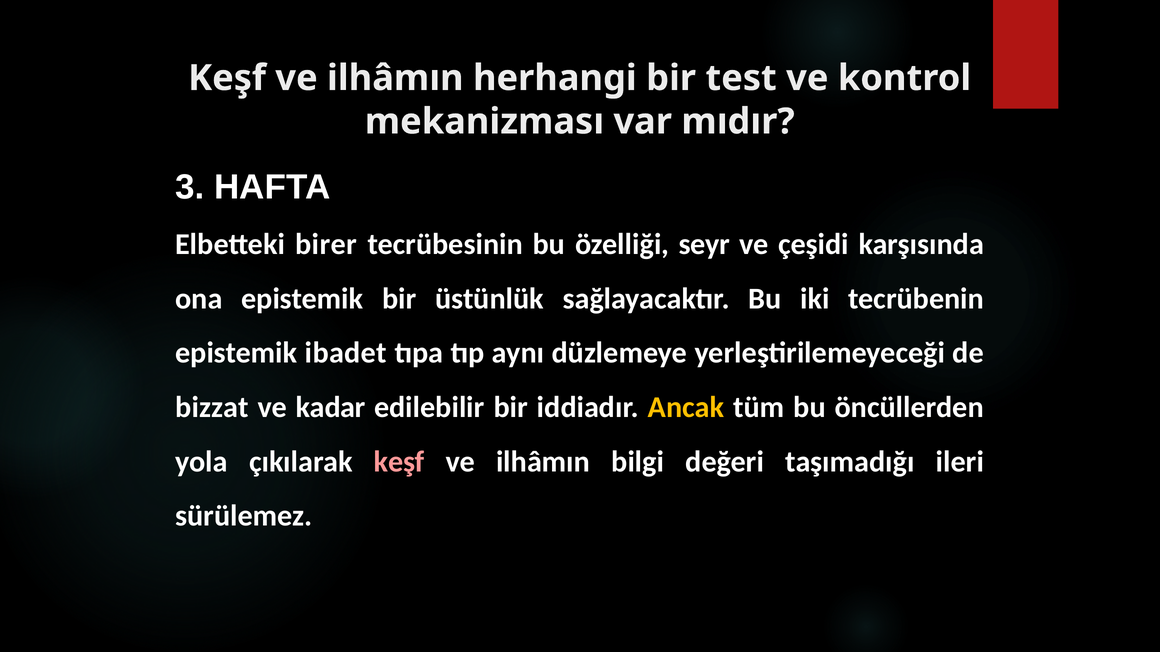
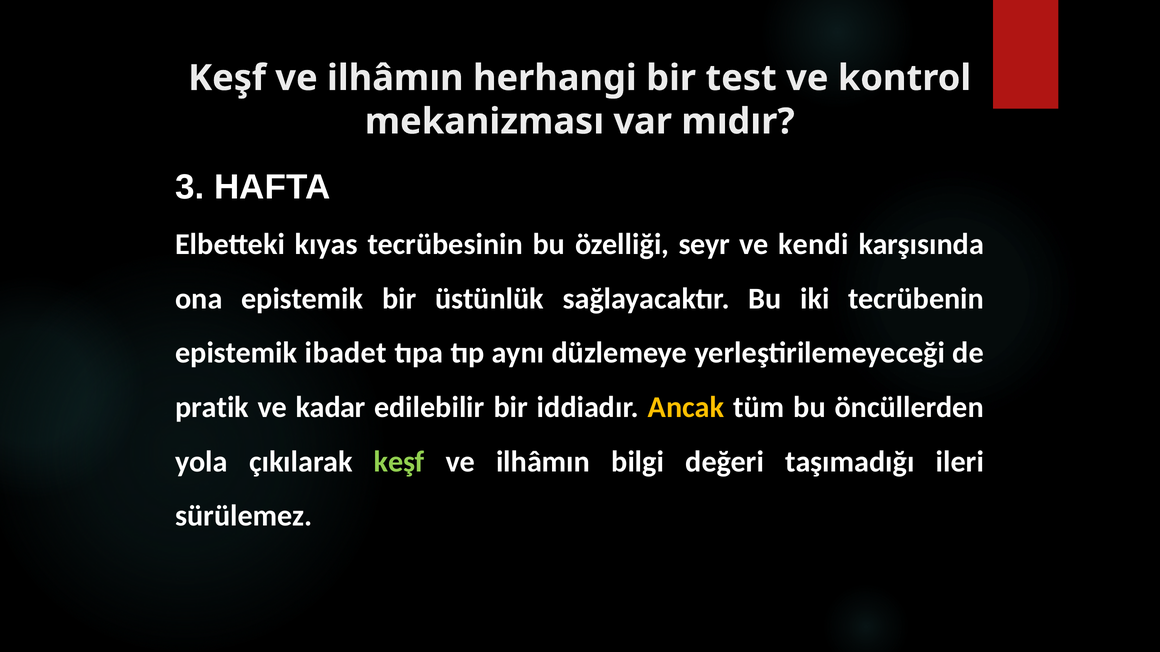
birer: birer -> kıyas
çeşidi: çeşidi -> kendi
bizzat: bizzat -> pratik
keşf at (399, 462) colour: pink -> light green
